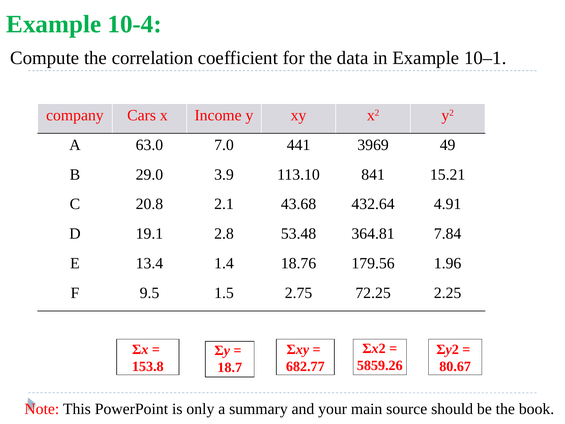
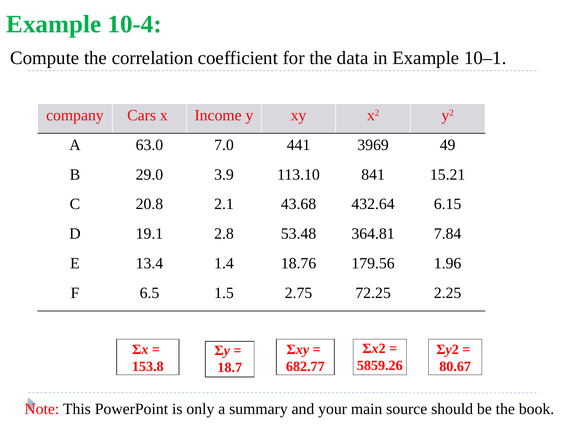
4.91: 4.91 -> 6.15
9.5: 9.5 -> 6.5
